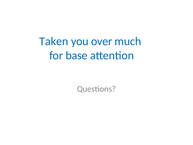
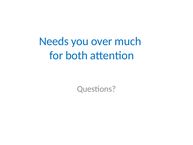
Taken: Taken -> Needs
base: base -> both
